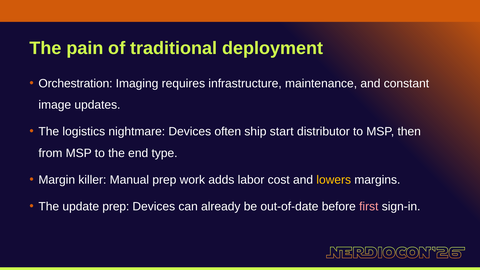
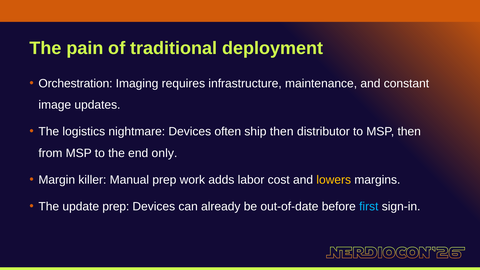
ship start: start -> then
type: type -> only
first colour: pink -> light blue
